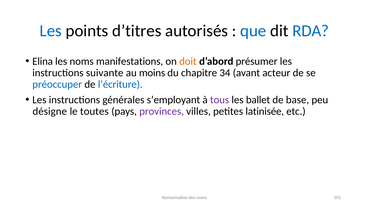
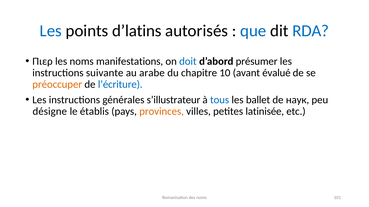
d’titres: d’titres -> d’latins
Elina: Elina -> Πιερ
doit colour: orange -> blue
moins: moins -> arabe
34: 34 -> 10
acteur: acteur -> évalué
préoccuper colour: blue -> orange
s’employant: s’employant -> s’illustrateur
tous colour: purple -> blue
base: base -> наук
toutes: toutes -> établis
provinces colour: purple -> orange
